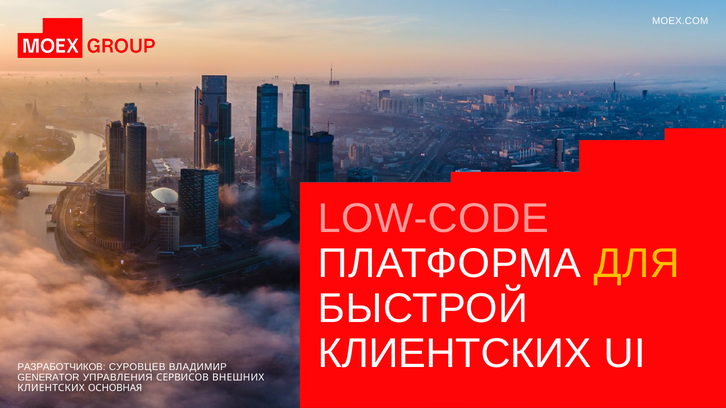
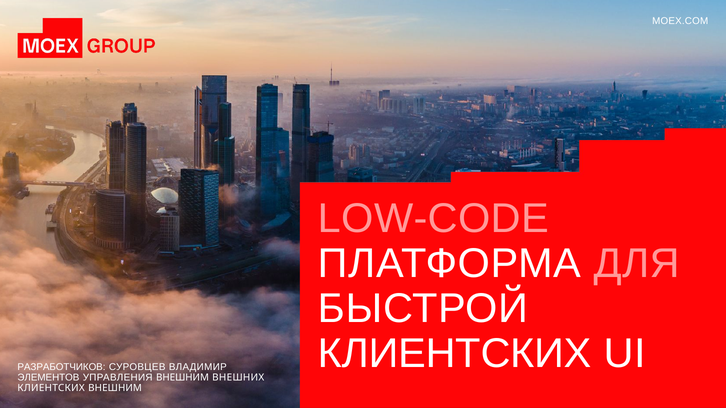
ДЛЯ colour: yellow -> pink
GENERATOR: GENERATOR -> ЭЛЕМЕНТОВ
УПРАВЛЕНИЯ СЕРВИСОВ: СЕРВИСОВ -> ВНЕШНИМ
КЛИЕНТСКИХ ОСНОВНАЯ: ОСНОВНАЯ -> ВНЕШНИМ
